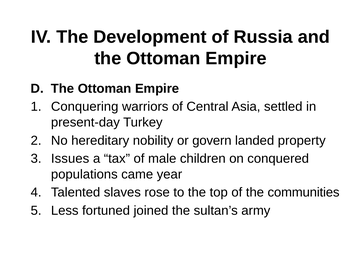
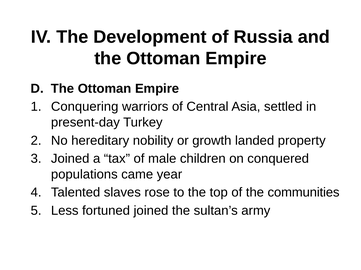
govern: govern -> growth
Issues at (70, 159): Issues -> Joined
